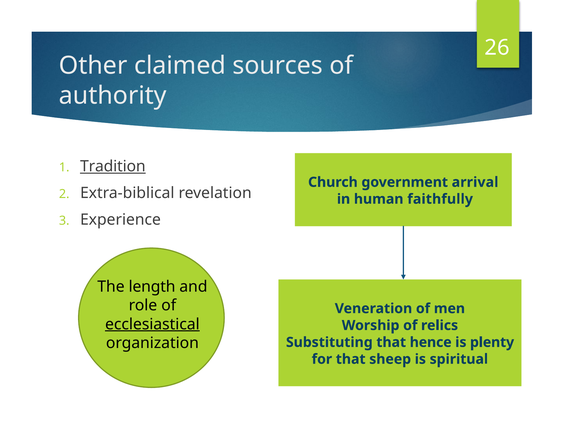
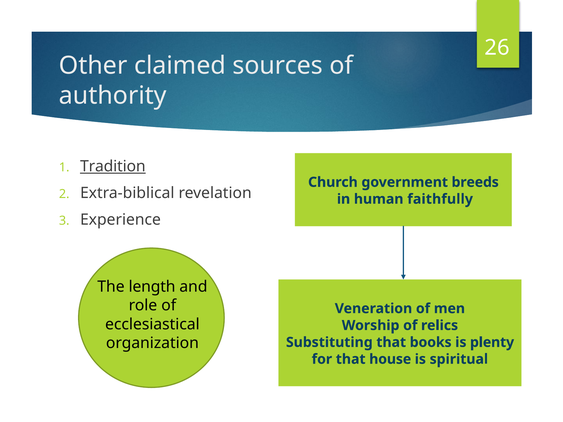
arrival: arrival -> breeds
ecclesiastical underline: present -> none
hence: hence -> books
sheep: sheep -> house
